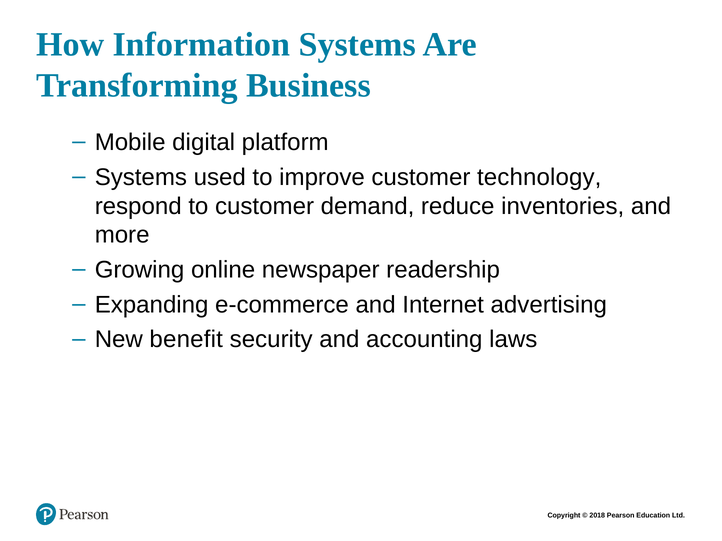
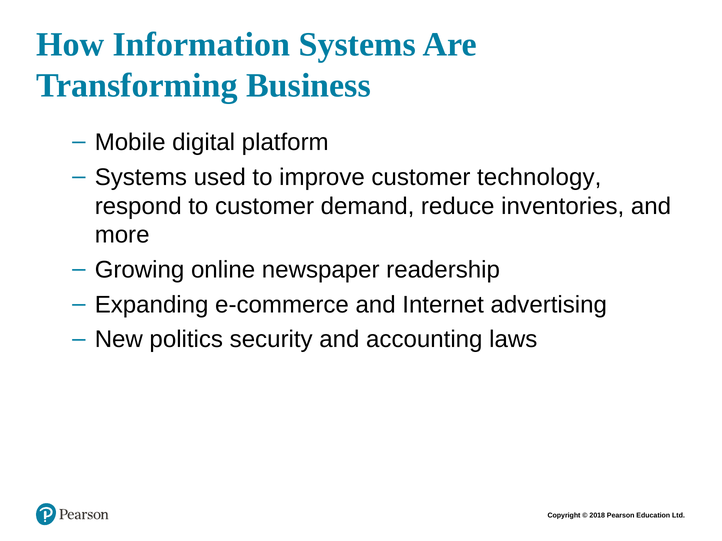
benefit: benefit -> politics
